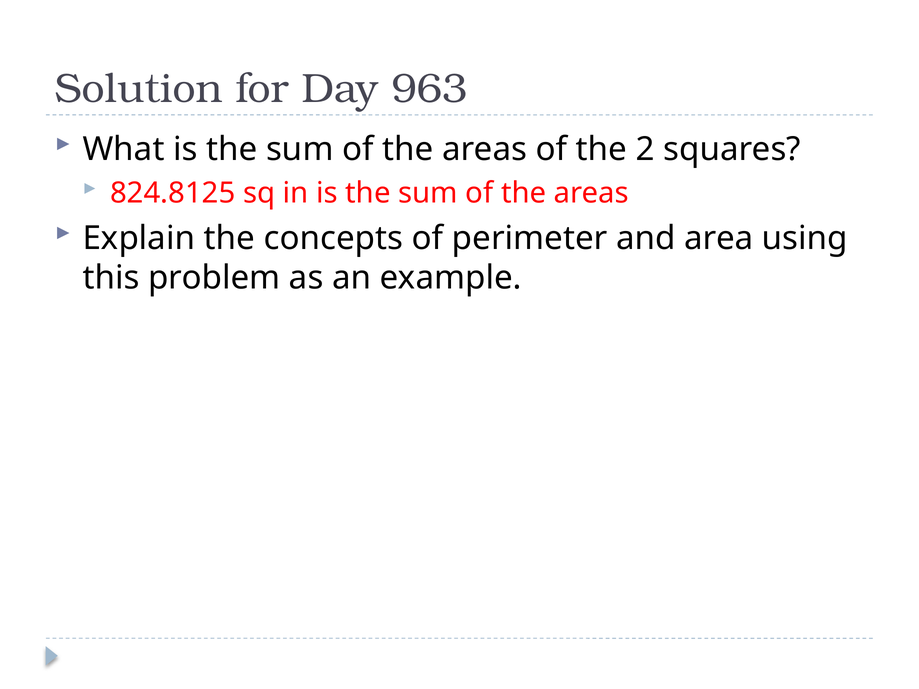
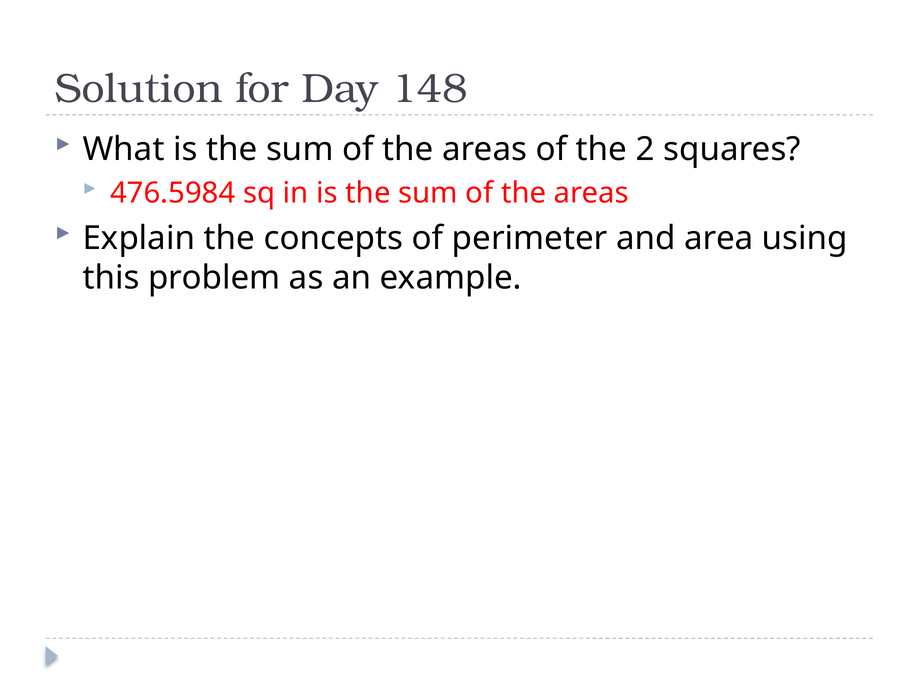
963: 963 -> 148
824.8125: 824.8125 -> 476.5984
